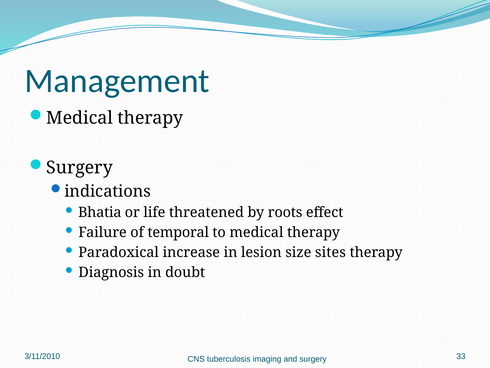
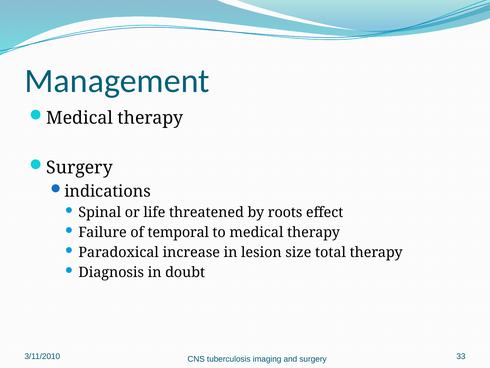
Bhatia: Bhatia -> Spinal
sites: sites -> total
